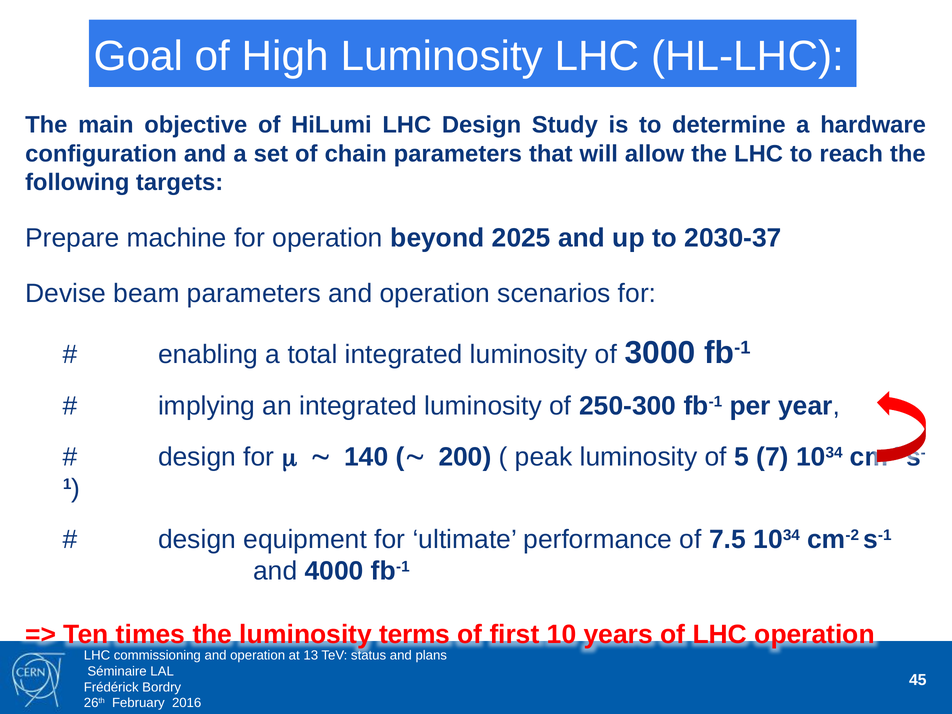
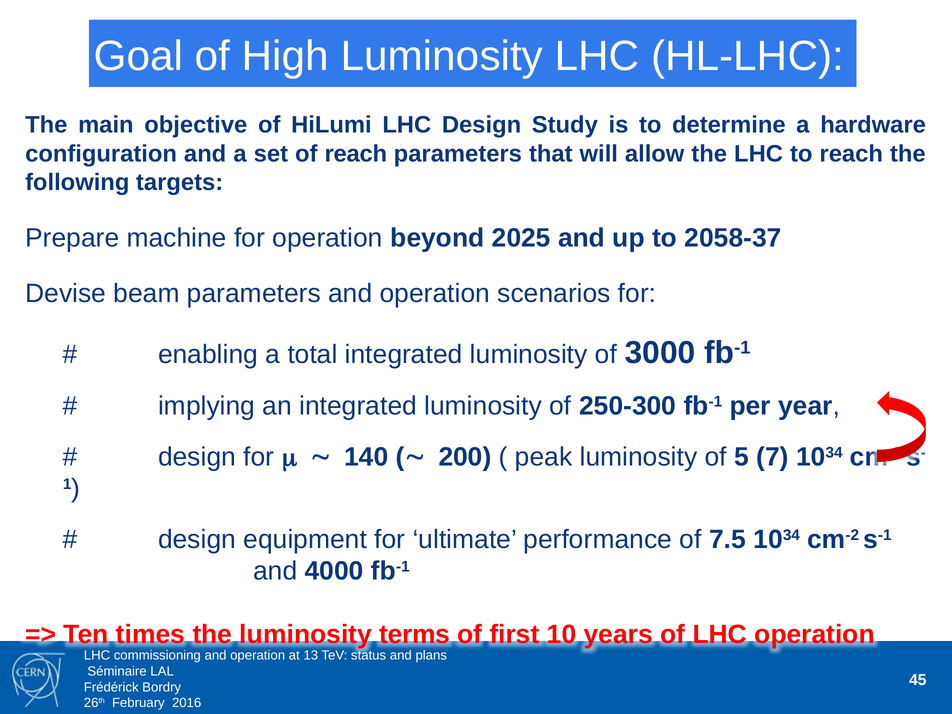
of chain: chain -> reach
2030-37: 2030-37 -> 2058-37
